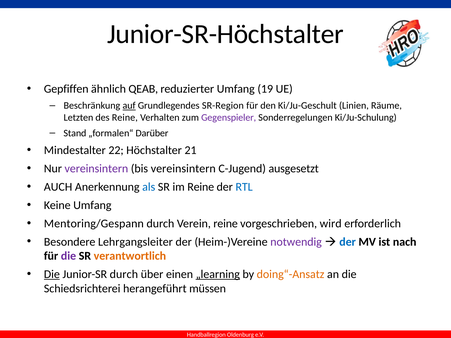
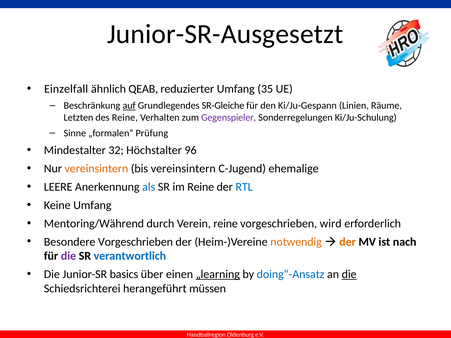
Junior-SR-Höchstalter: Junior-SR-Höchstalter -> Junior-SR-Ausgesetzt
Gepfiffen: Gepfiffen -> Einzelfall
19: 19 -> 35
SR-Region: SR-Region -> SR-Gleiche
Ki/Ju-Geschult: Ki/Ju-Geschult -> Ki/Ju-Gespann
Stand: Stand -> Sinne
Darüber: Darüber -> Prüfung
22: 22 -> 32
21: 21 -> 96
vereinsintern at (96, 169) colour: purple -> orange
ausgesetzt: ausgesetzt -> ehemalige
AUCH: AUCH -> LEERE
Mentoring/Gespann: Mentoring/Gespann -> Mentoring/Während
Besondere Lehrgangsleiter: Lehrgangsleiter -> Vorgeschrieben
notwendig colour: purple -> orange
der at (348, 242) colour: blue -> orange
verantwortlich colour: orange -> blue
Die at (52, 275) underline: present -> none
Junior-SR durch: durch -> basics
doing“-Ansatz colour: orange -> blue
die at (349, 275) underline: none -> present
